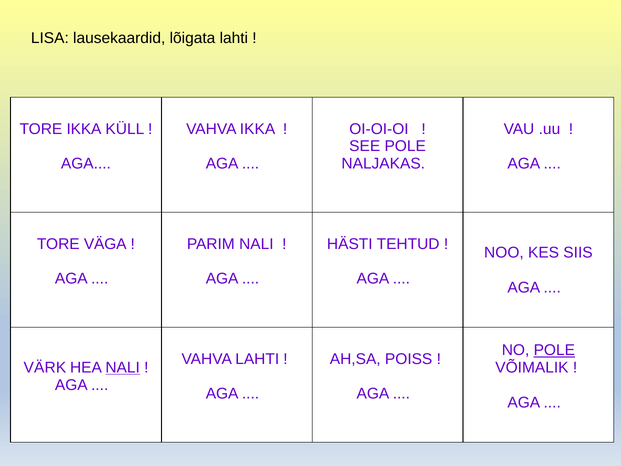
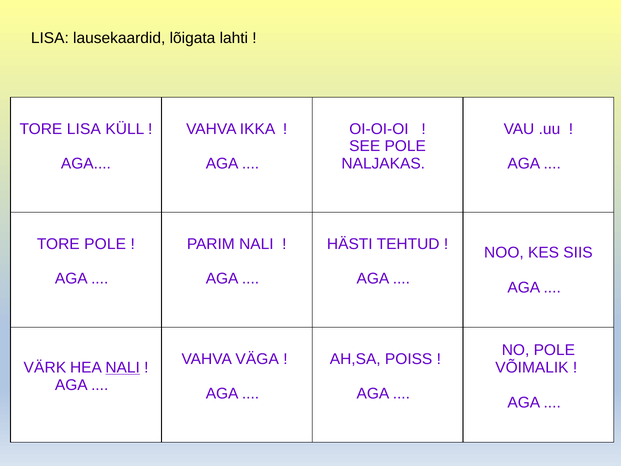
TORE IKKA: IKKA -> LISA
TORE VÄGA: VÄGA -> POLE
POLE at (554, 350) underline: present -> none
VAHVA LAHTI: LAHTI -> VÄGA
